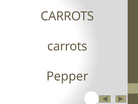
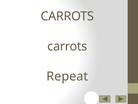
Pepper: Pepper -> Repeat
